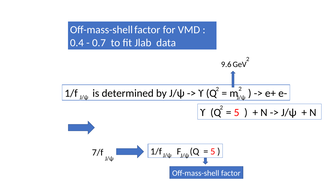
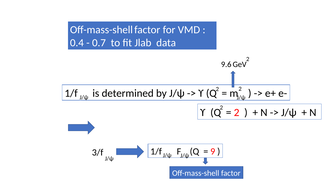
5 at (237, 112): 5 -> 2
5 at (213, 151): 5 -> 9
7/f: 7/f -> 3/f
